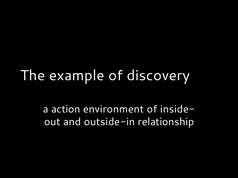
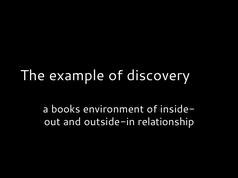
action: action -> books
